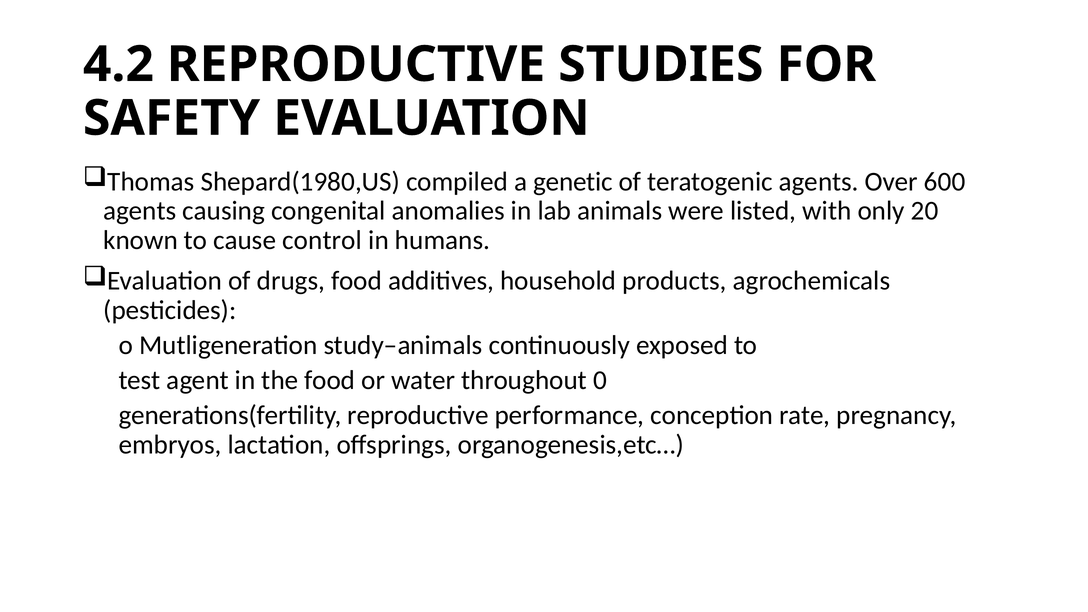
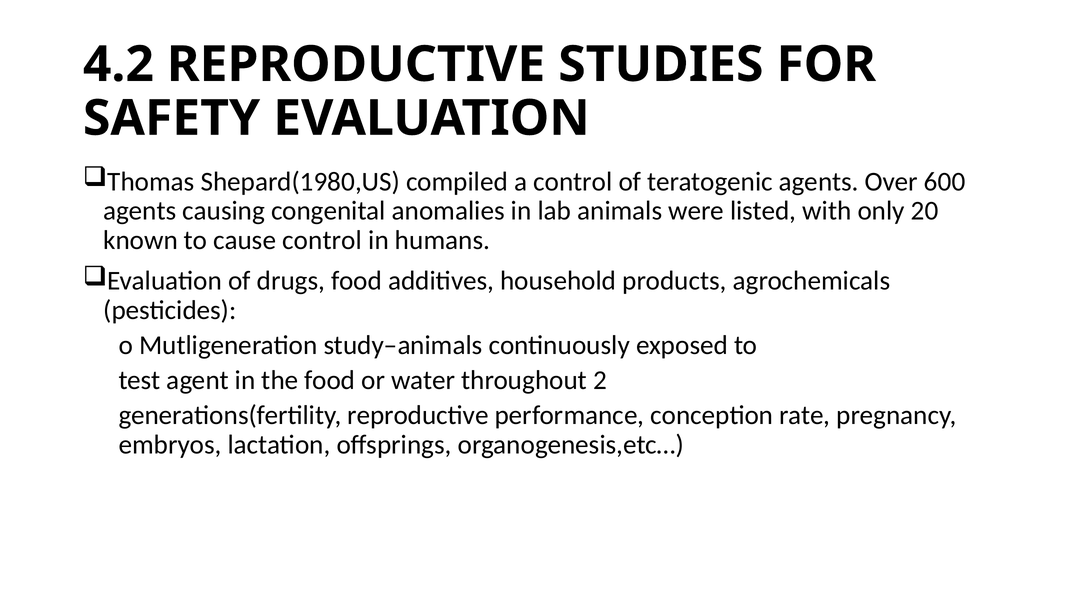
a genetic: genetic -> control
0: 0 -> 2
